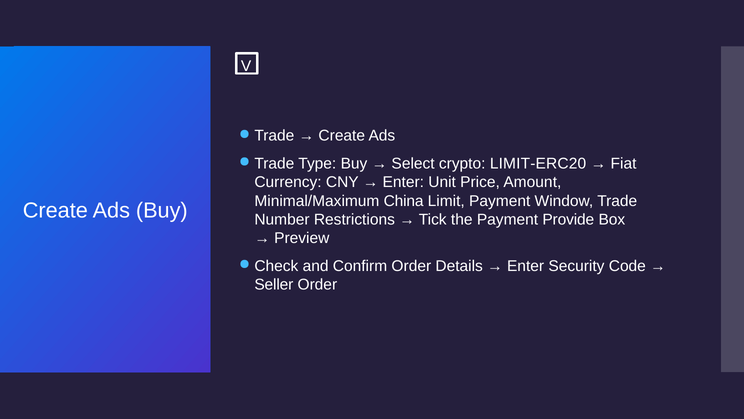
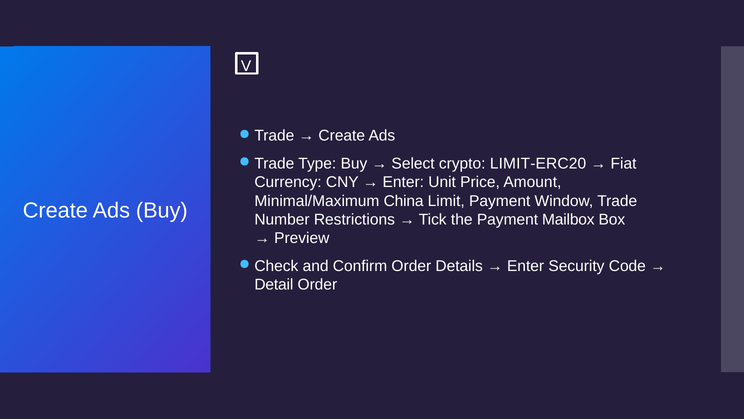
Provide: Provide -> Mailbox
Seller: Seller -> Detail
